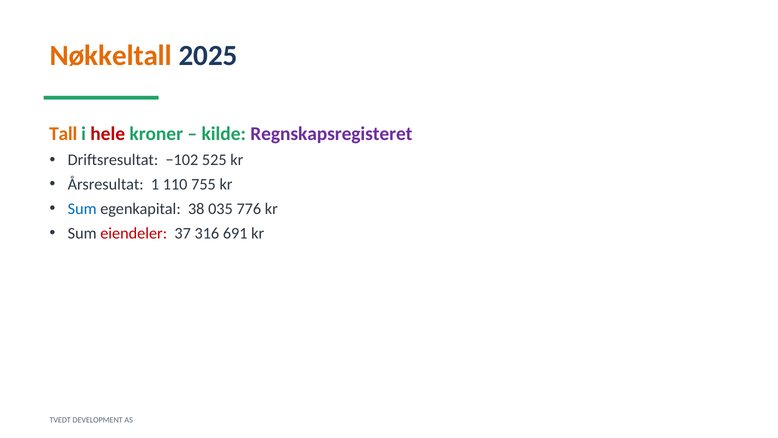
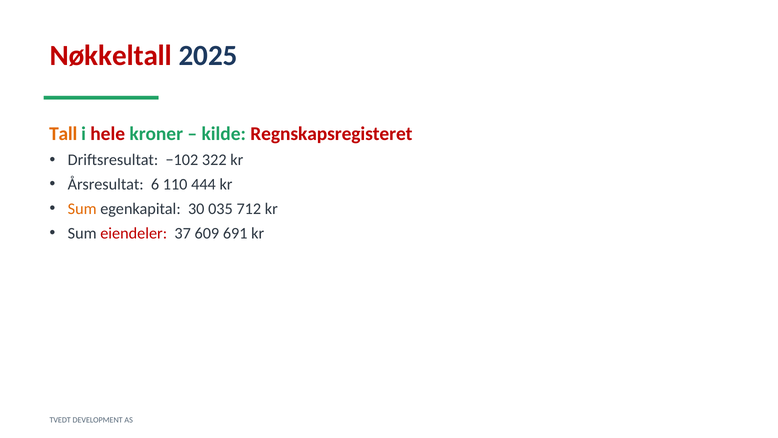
Nøkkeltall colour: orange -> red
Regnskapsregisteret colour: purple -> red
525: 525 -> 322
1: 1 -> 6
755: 755 -> 444
Sum at (82, 209) colour: blue -> orange
38: 38 -> 30
776: 776 -> 712
316: 316 -> 609
